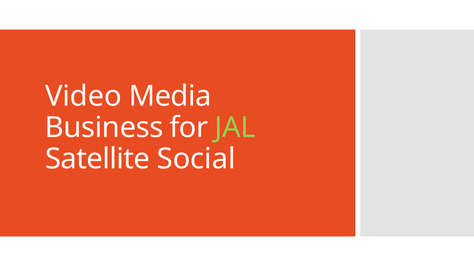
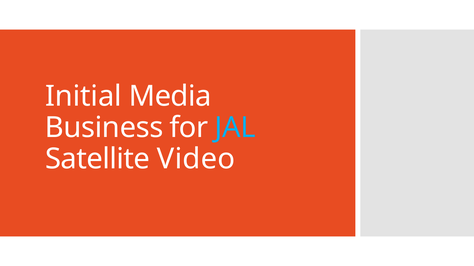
Video: Video -> Initial
JAL colour: light green -> light blue
Social: Social -> Video
